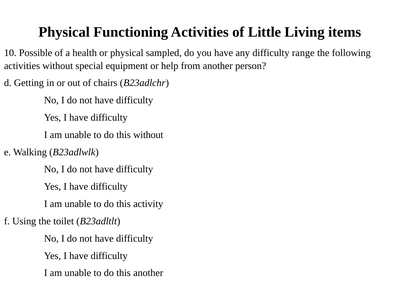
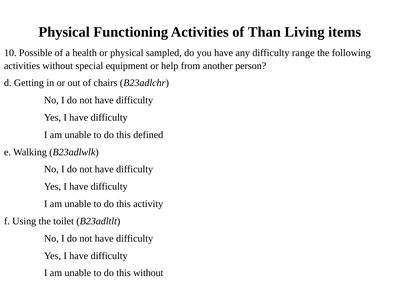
Little: Little -> Than
this without: without -> defined
this another: another -> without
